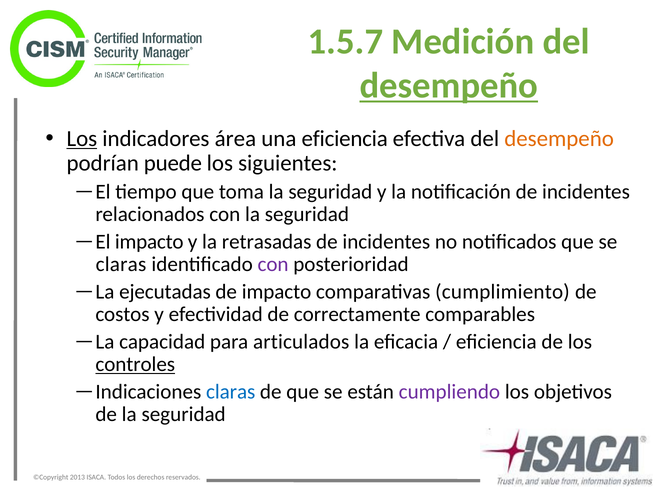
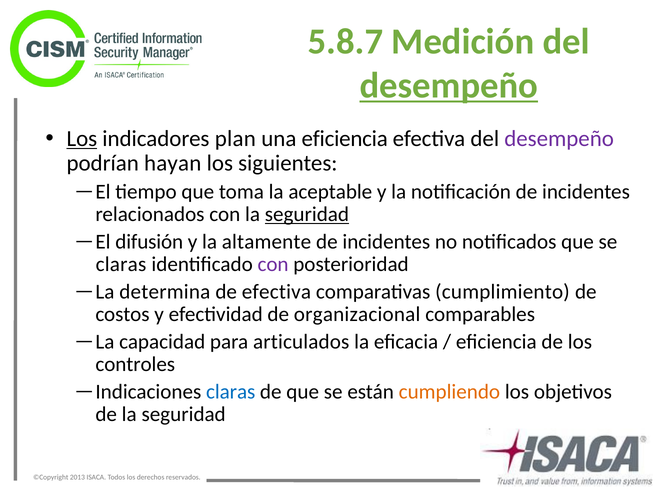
1.5.7: 1.5.7 -> 5.8.7
área: área -> plan
desempeño at (559, 138) colour: orange -> purple
puede: puede -> hayan
toma la seguridad: seguridad -> aceptable
seguridad at (307, 214) underline: none -> present
impacto at (149, 241): impacto -> difusión
retrasadas: retrasadas -> altamente
ejecutadas: ejecutadas -> determina
de impacto: impacto -> efectiva
correctamente: correctamente -> organizacional
controles underline: present -> none
cumpliendo colour: purple -> orange
